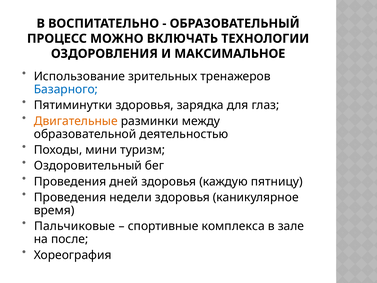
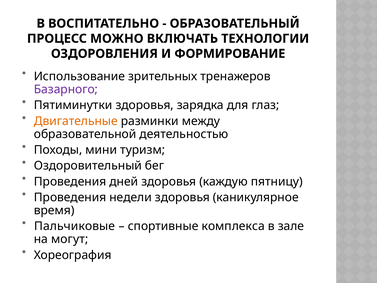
МАКСИМАЛЬНОЕ: МАКСИМАЛЬНОЕ -> ФОРМИРОВАНИЕ
Базарного colour: blue -> purple
после: после -> могут
